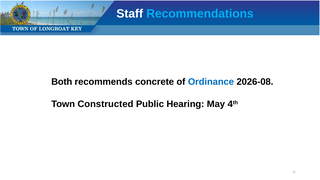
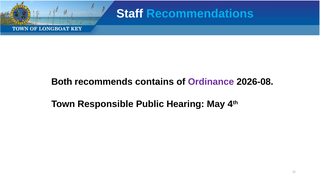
concrete: concrete -> contains
Ordinance colour: blue -> purple
Constructed: Constructed -> Responsible
